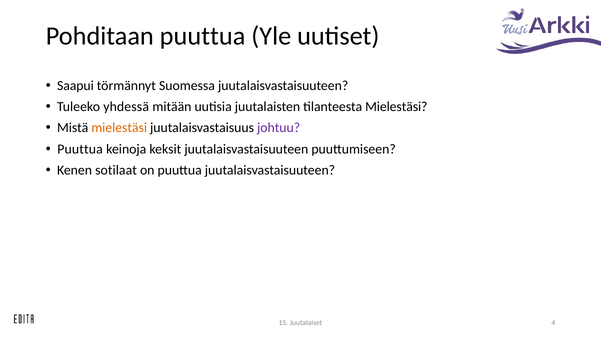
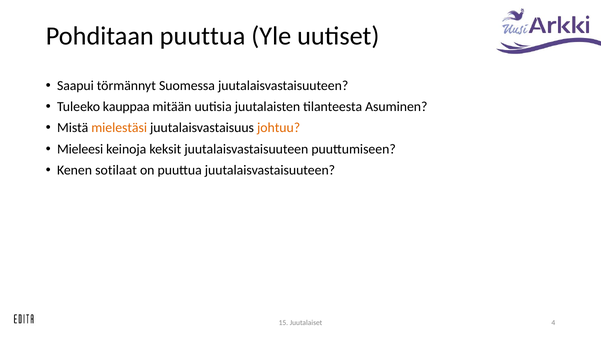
yhdessä: yhdessä -> kauppaa
tilanteesta Mielestäsi: Mielestäsi -> Asuminen
johtuu colour: purple -> orange
Puuttua at (80, 149): Puuttua -> Mieleesi
